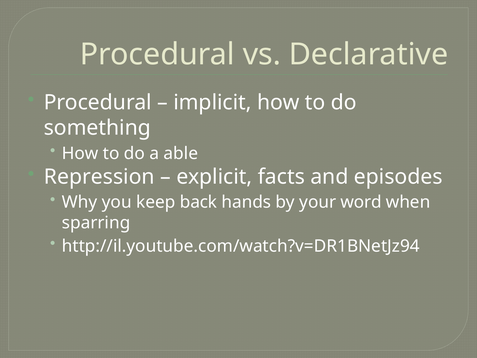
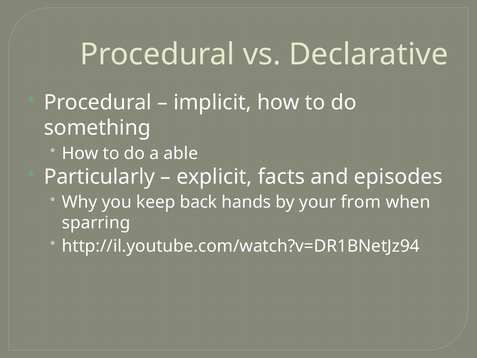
Repression: Repression -> Particularly
word: word -> from
